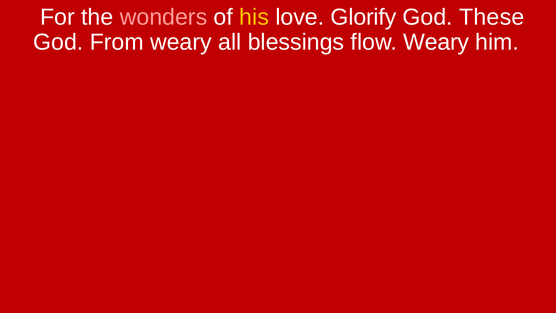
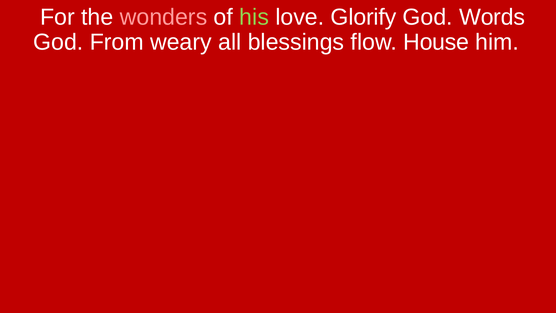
his colour: yellow -> light green
These: These -> Words
flow Weary: Weary -> House
